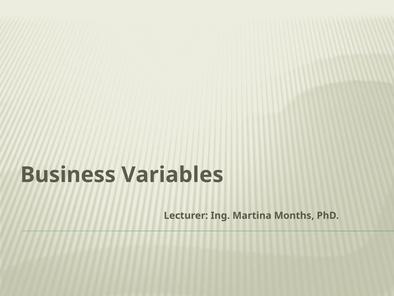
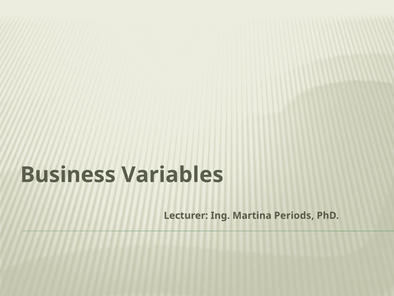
Months: Months -> Periods
